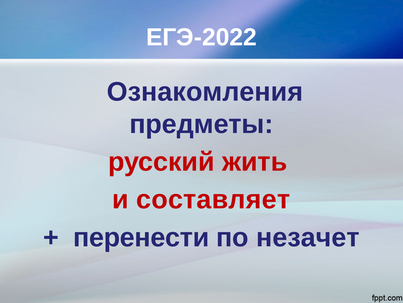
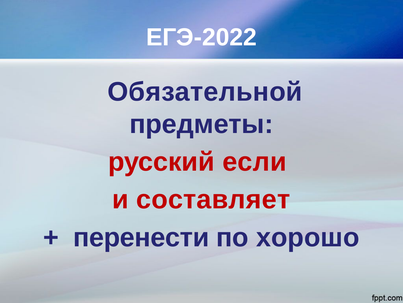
Ознакомления: Ознакомления -> Обязательной
жить: жить -> если
незачет: незачет -> хорошо
